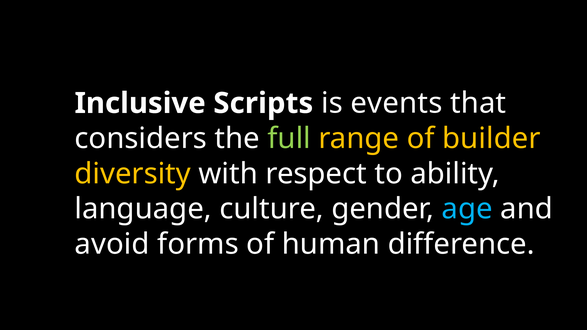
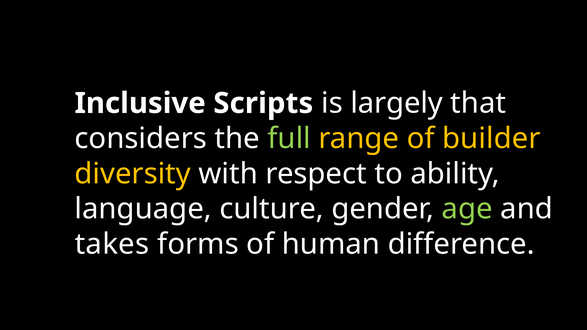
events: events -> largely
age colour: light blue -> light green
avoid: avoid -> takes
